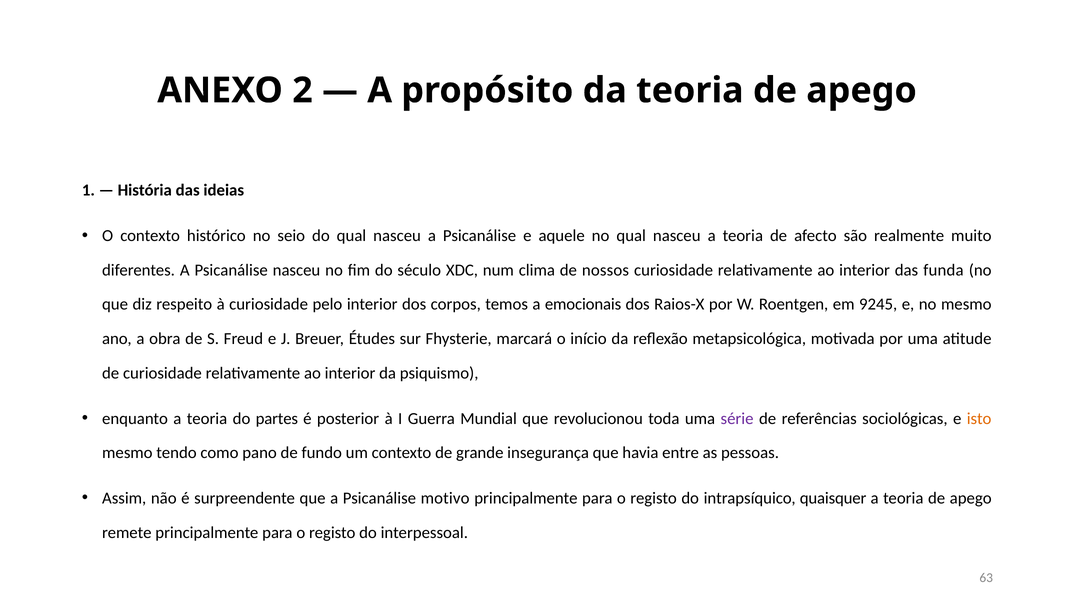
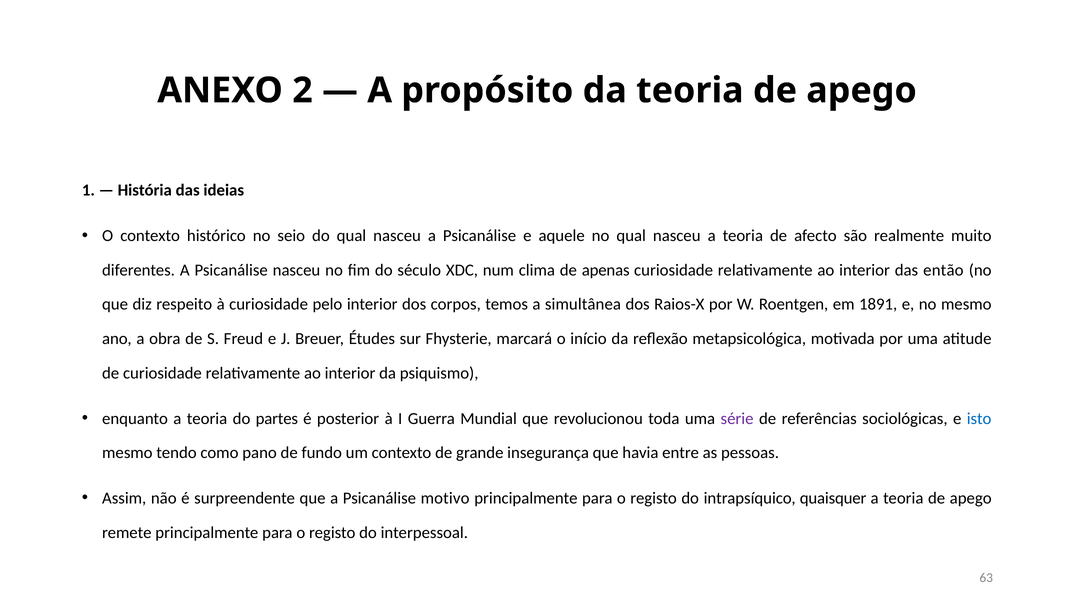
nossos: nossos -> apenas
funda: funda -> então
emocionais: emocionais -> simultânea
9245: 9245 -> 1891
isto colour: orange -> blue
